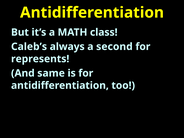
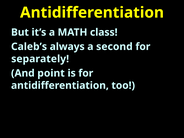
represents: represents -> separately
same: same -> point
